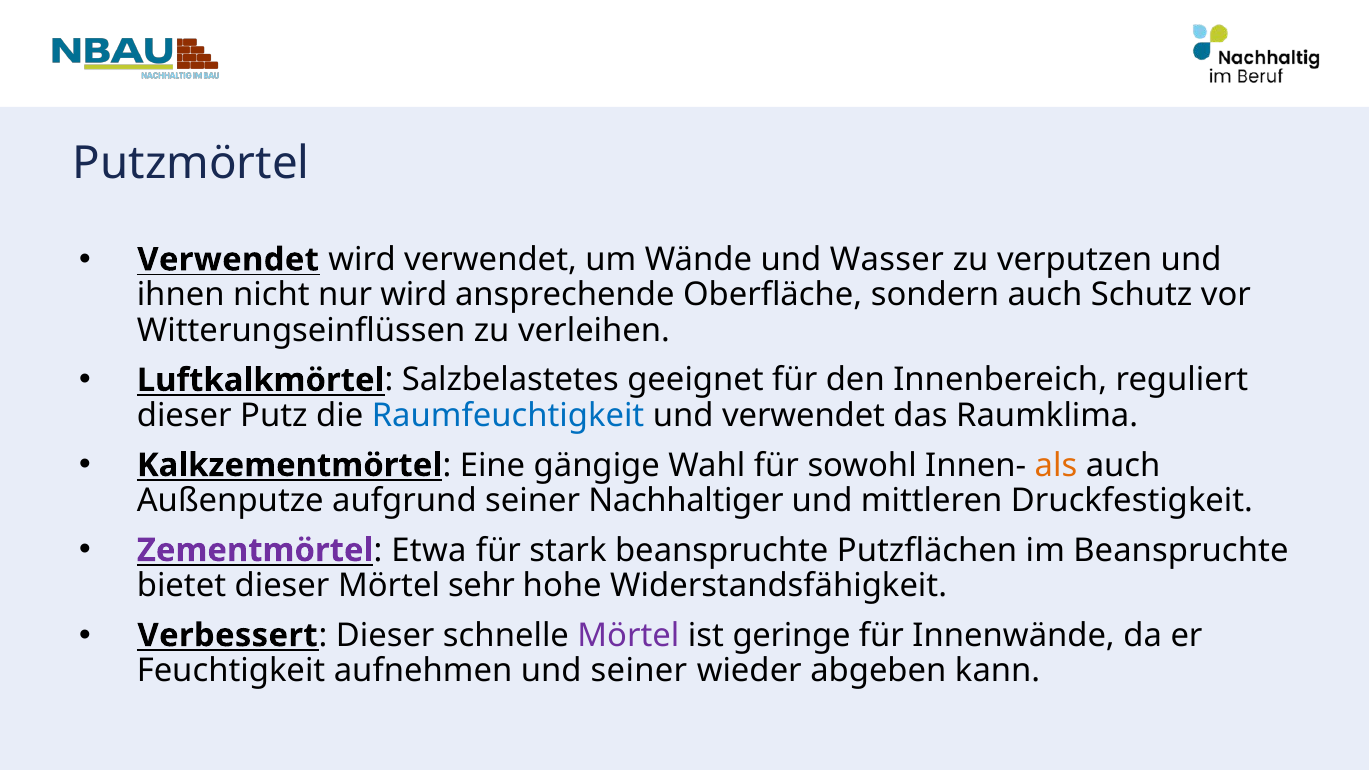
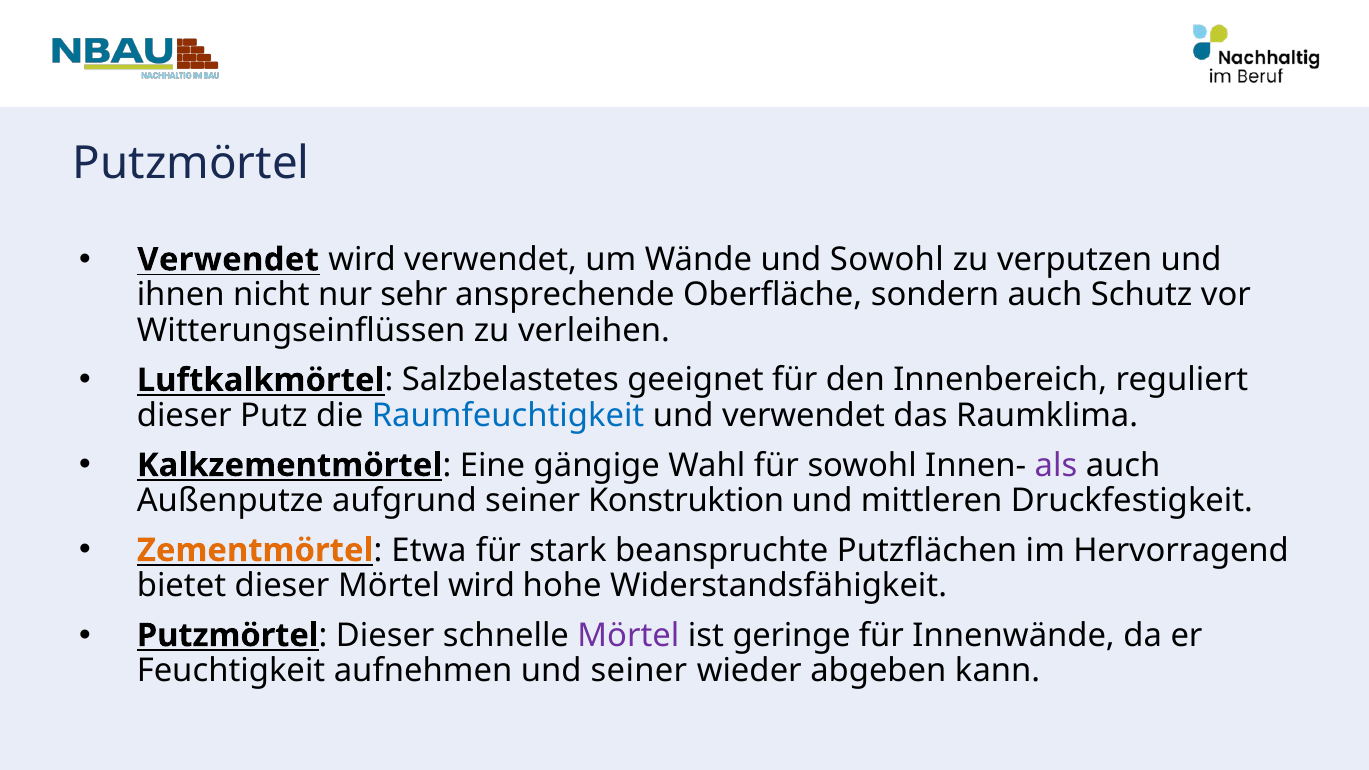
und Wasser: Wasser -> Sowohl
nur wird: wird -> sehr
als colour: orange -> purple
Nachhaltiger: Nachhaltiger -> Konstruktion
Zementmörtel colour: purple -> orange
im Beanspruchte: Beanspruchte -> Hervorragend
Mörtel sehr: sehr -> wird
Verbessert at (227, 635): Verbessert -> Putzmörtel
